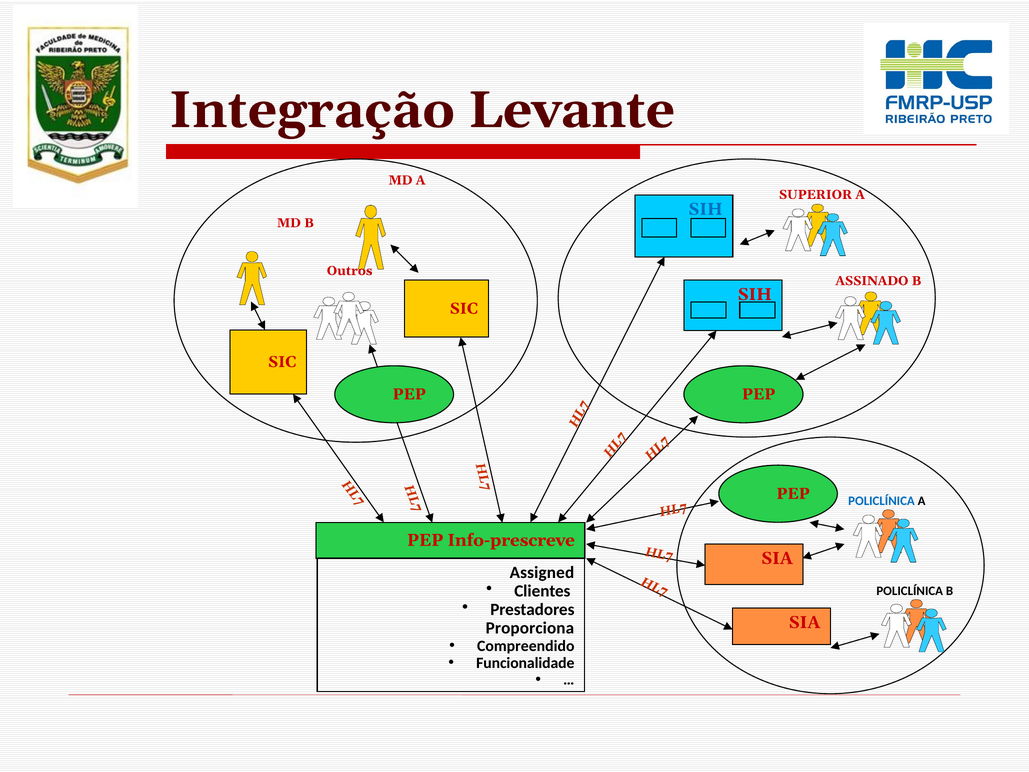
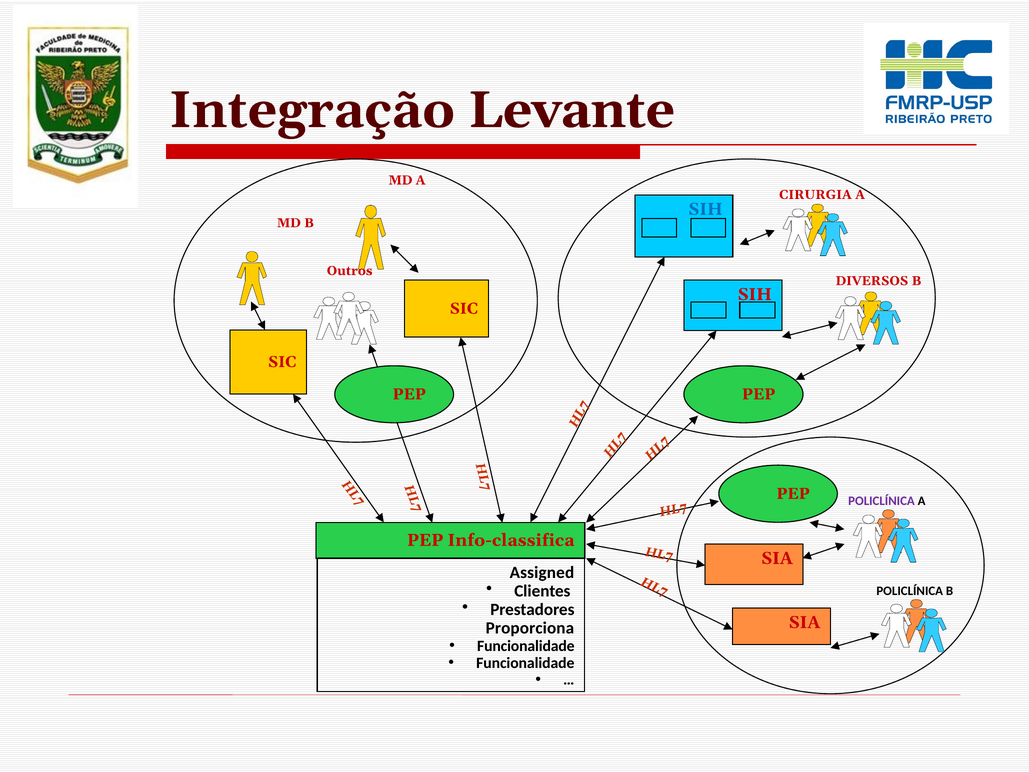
SUPERIOR: SUPERIOR -> CIRURGIA
ASSINADO: ASSINADO -> DIVERSOS
POLICLÍNICA at (881, 501) colour: blue -> purple
Info-prescreve: Info-prescreve -> Info-classifica
Compreendido at (526, 646): Compreendido -> Funcionalidade
